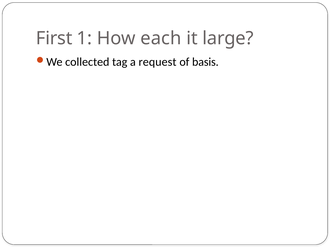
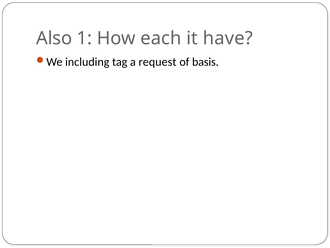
First: First -> Also
large: large -> have
collected: collected -> including
